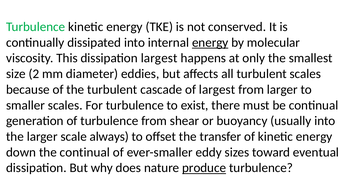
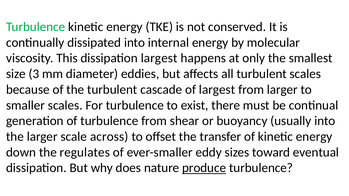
energy at (210, 43) underline: present -> none
2: 2 -> 3
always: always -> across
the continual: continual -> regulates
